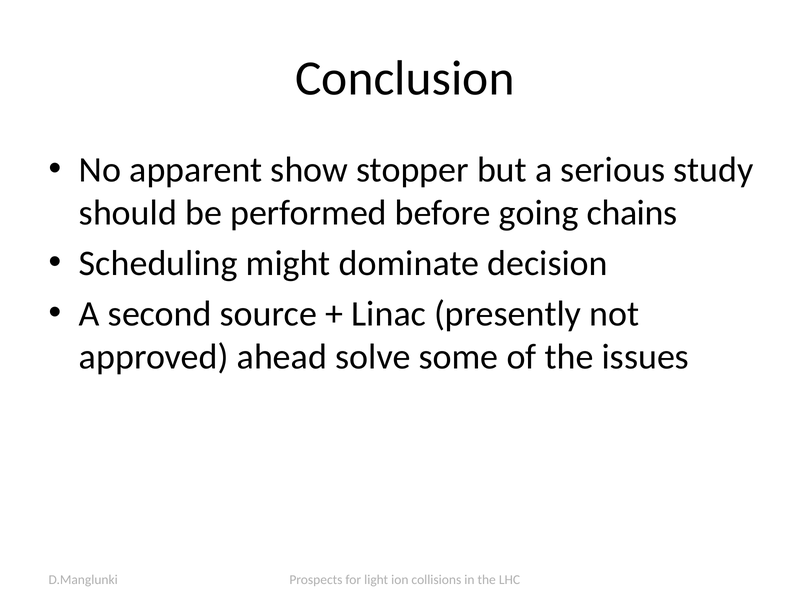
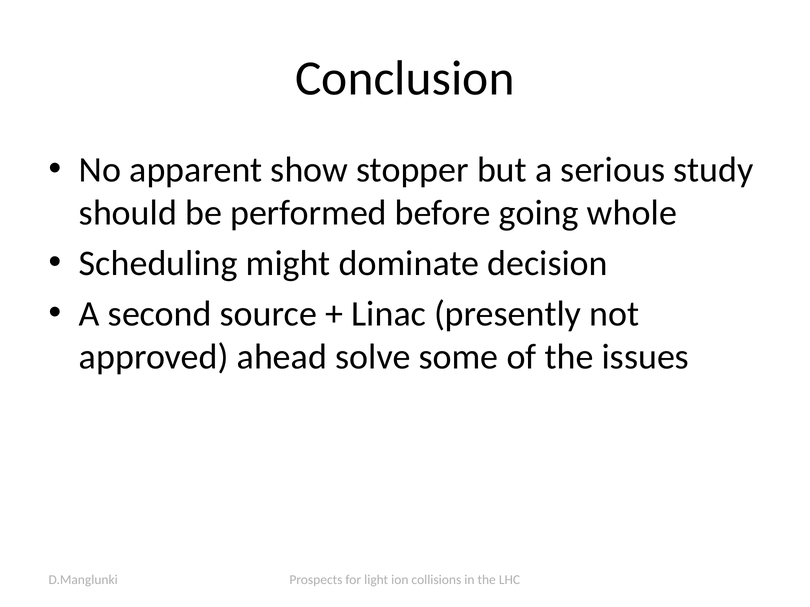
chains: chains -> whole
